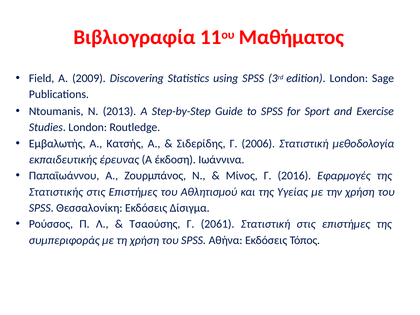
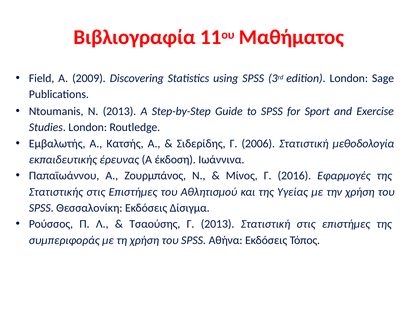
Γ 2061: 2061 -> 2013
